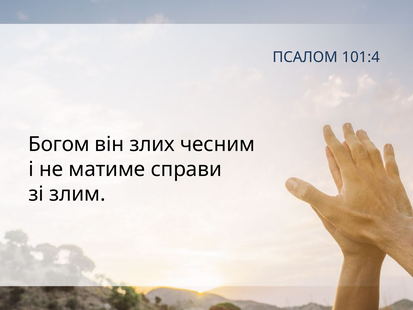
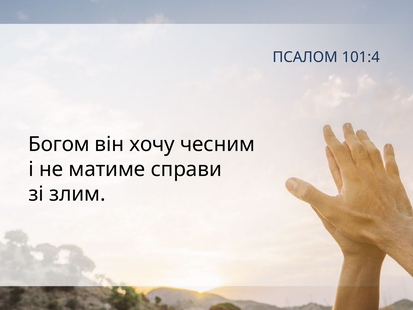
злих: злих -> хочу
